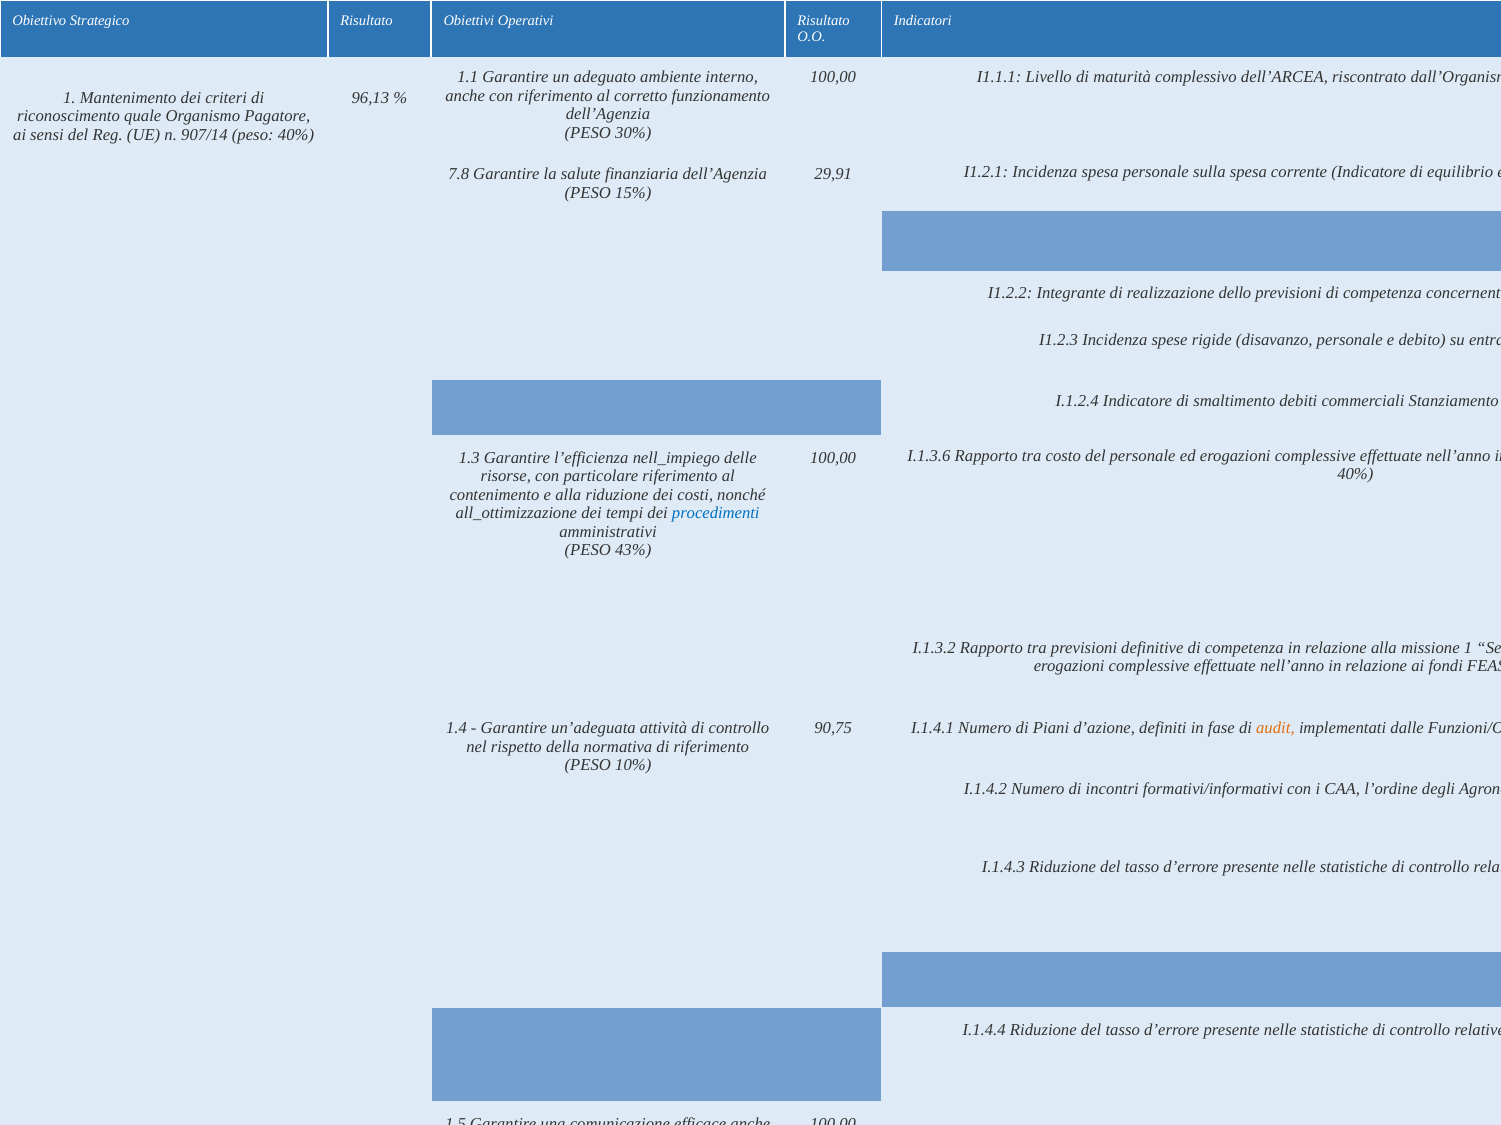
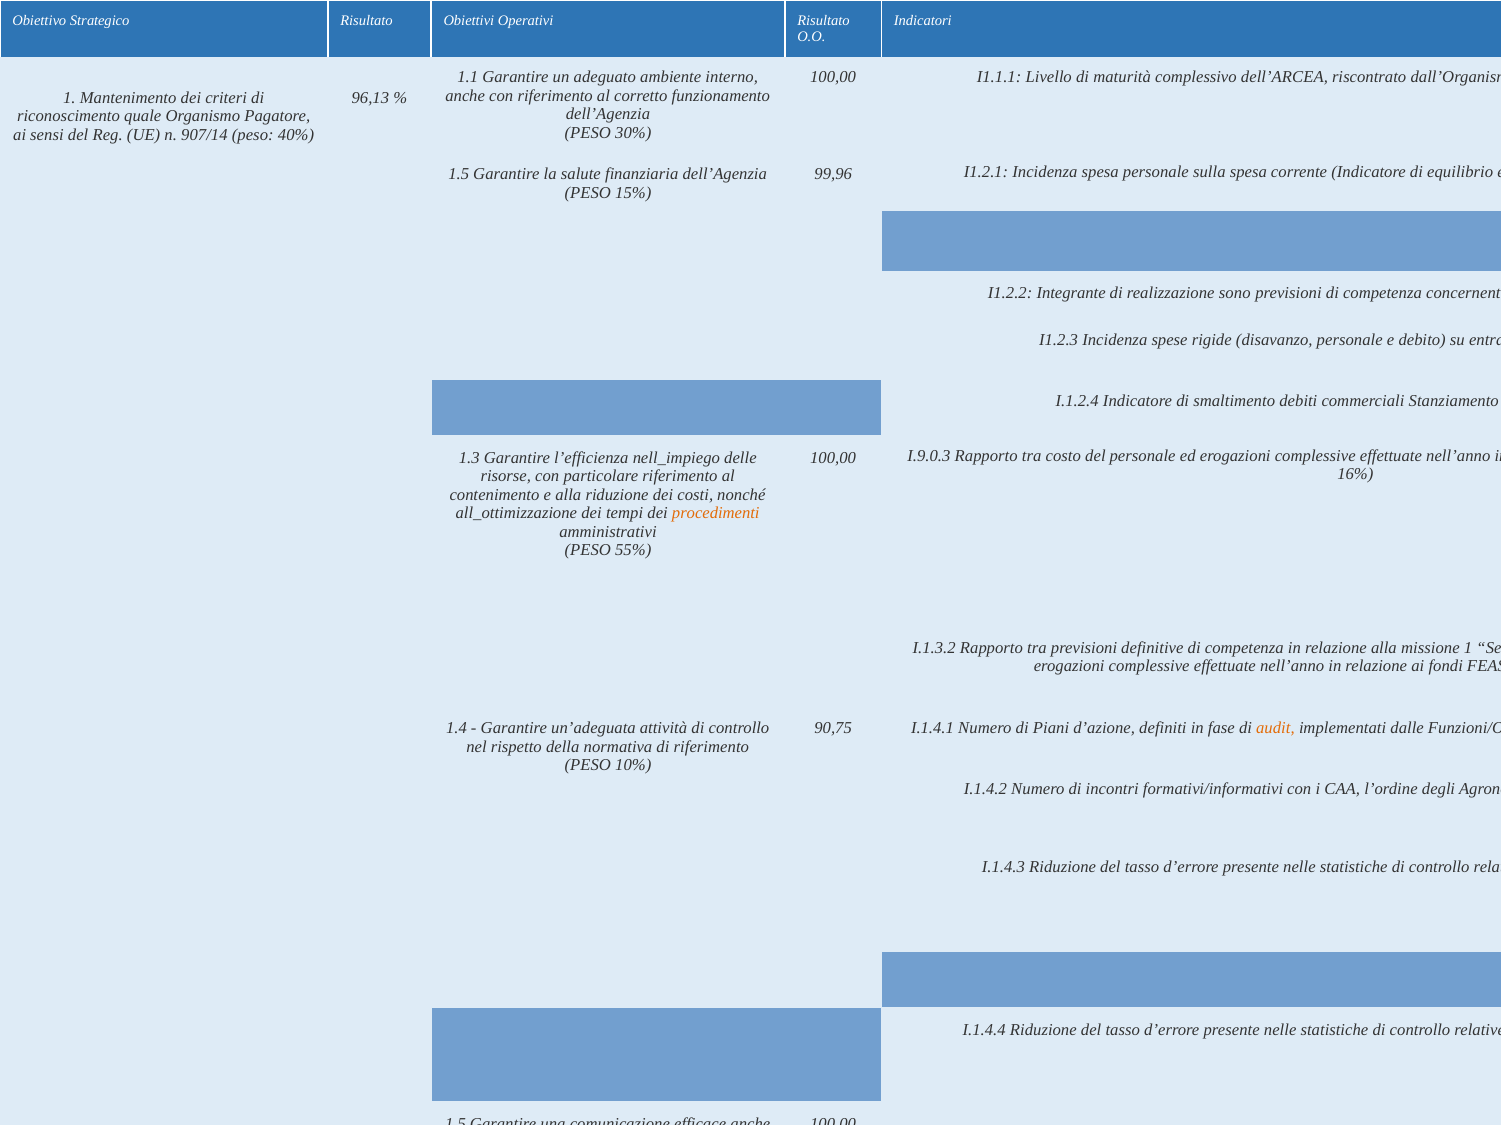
7.8 at (459, 174): 7.8 -> 1.5
29,91: 29,91 -> 99,96
dello: dello -> sono
I.1.3.6: I.1.3.6 -> I.9.0.3
40% at (1355, 474): 40% -> 16%
procedimenti colour: blue -> orange
43%: 43% -> 55%
